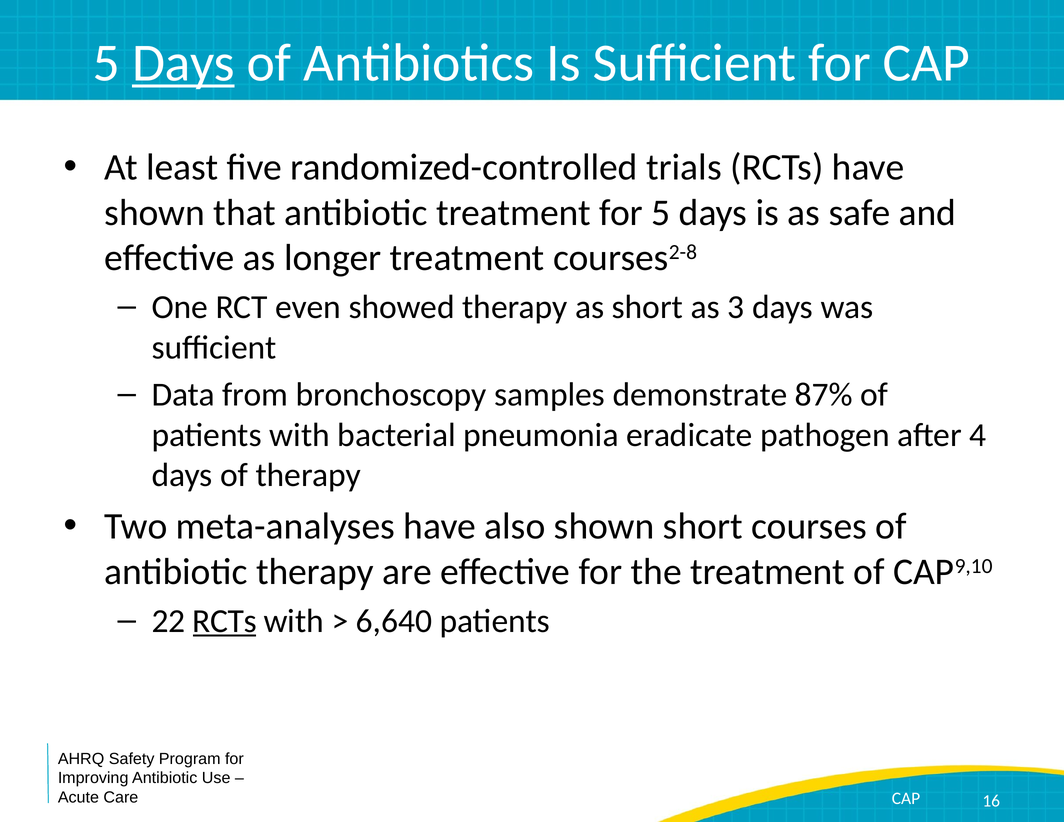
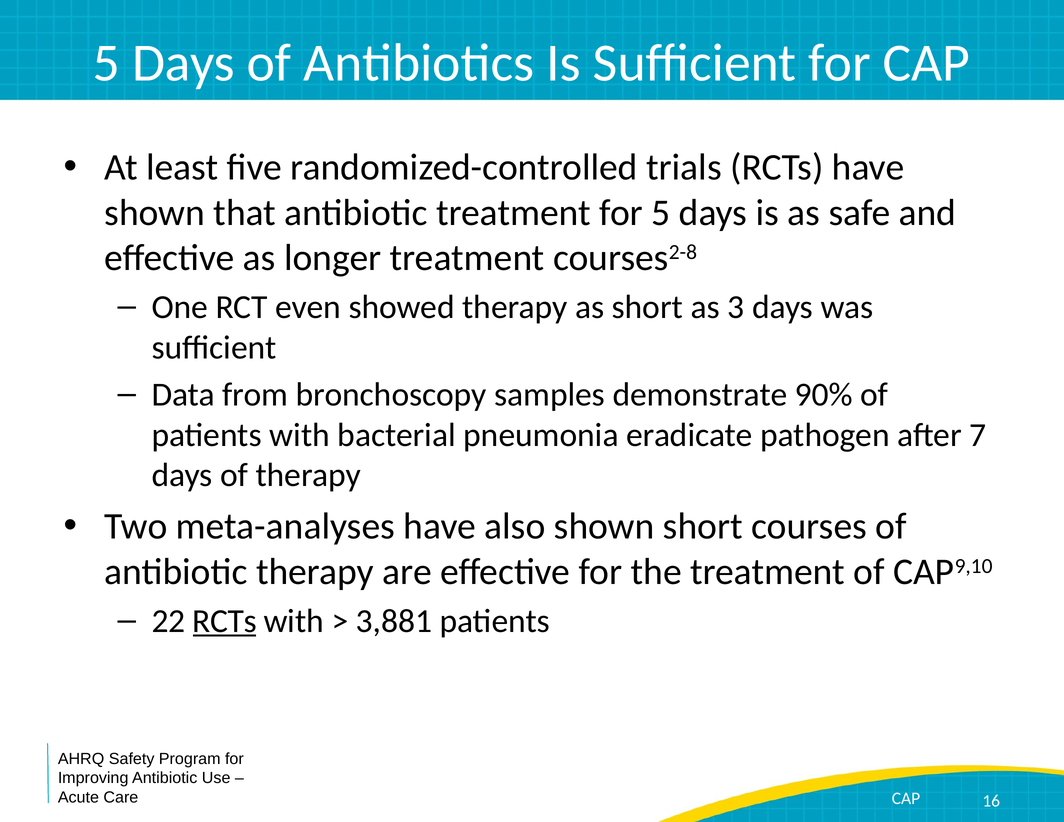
Days at (184, 63) underline: present -> none
87%: 87% -> 90%
4: 4 -> 7
6,640: 6,640 -> 3,881
